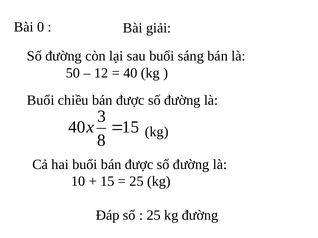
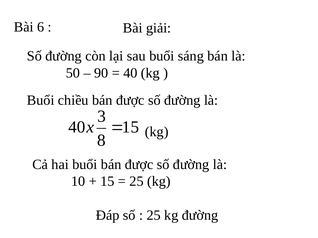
0: 0 -> 6
12: 12 -> 90
